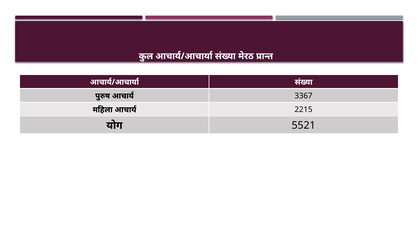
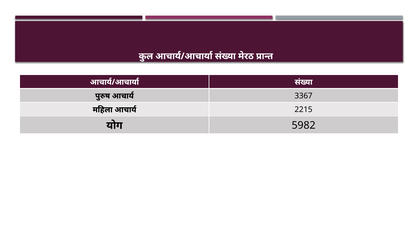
5521: 5521 -> 5982
